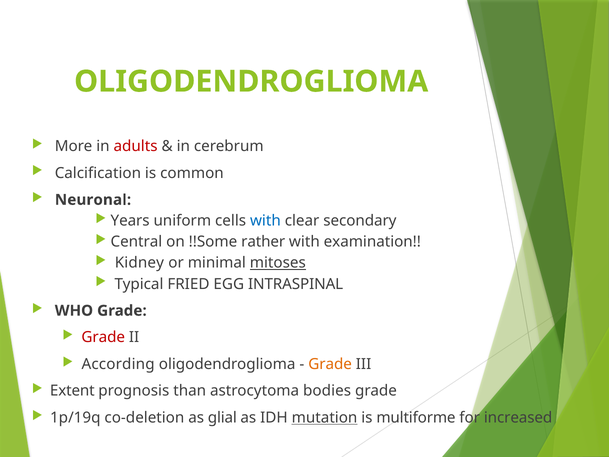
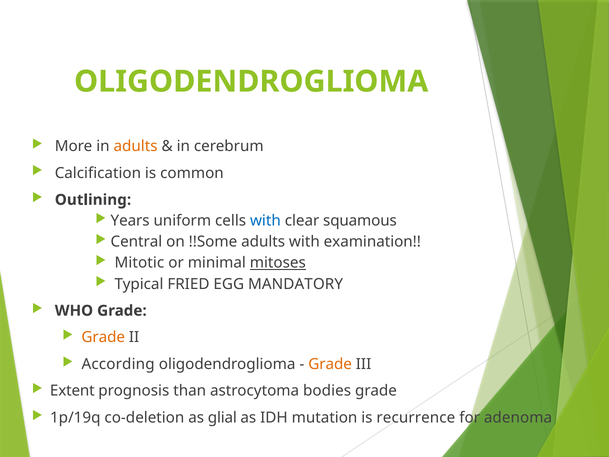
adults at (136, 146) colour: red -> orange
Neuronal: Neuronal -> Outlining
secondary: secondary -> squamous
!!Some rather: rather -> adults
Kidney: Kidney -> Mitotic
INTRASPINAL: INTRASPINAL -> MANDATORY
Grade at (103, 337) colour: red -> orange
mutation underline: present -> none
multiforme: multiforme -> recurrence
increased: increased -> adenoma
